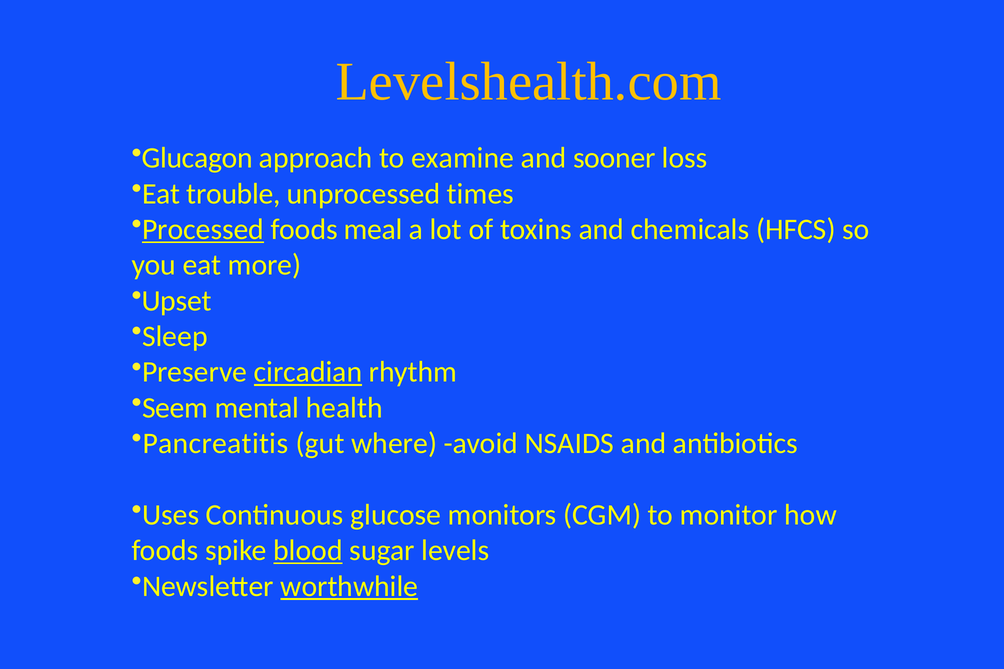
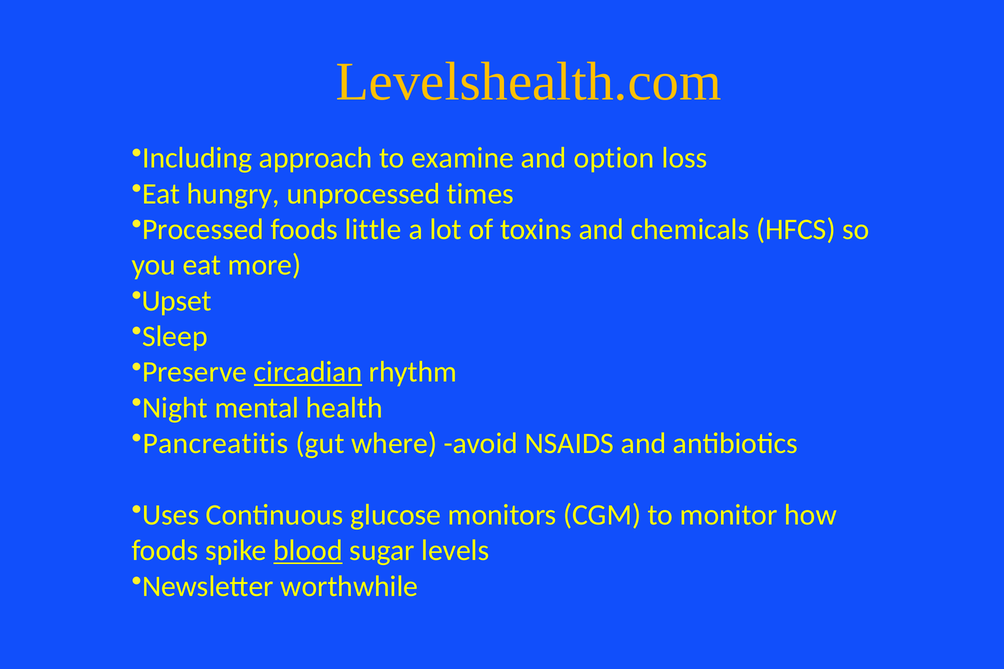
Glucagon: Glucagon -> Including
sooner: sooner -> option
trouble: trouble -> hungry
Processed underline: present -> none
meal: meal -> little
Seem: Seem -> Night
worthwhile underline: present -> none
